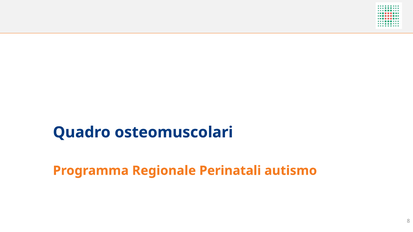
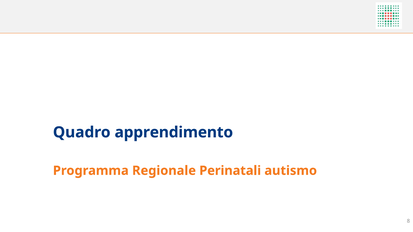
osteomuscolari: osteomuscolari -> apprendimento
